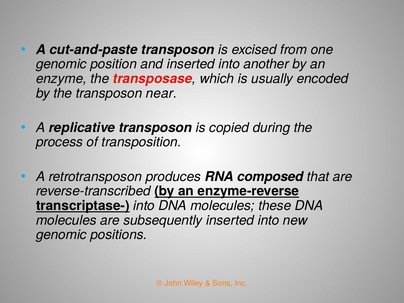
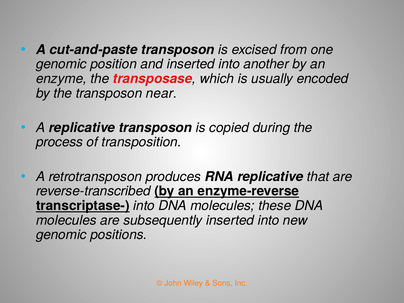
RNA composed: composed -> replicative
